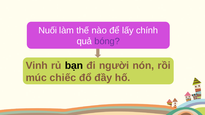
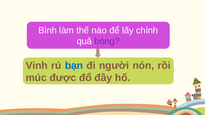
Nuối: Nuối -> Bình
bạn colour: black -> blue
chiếc: chiếc -> được
